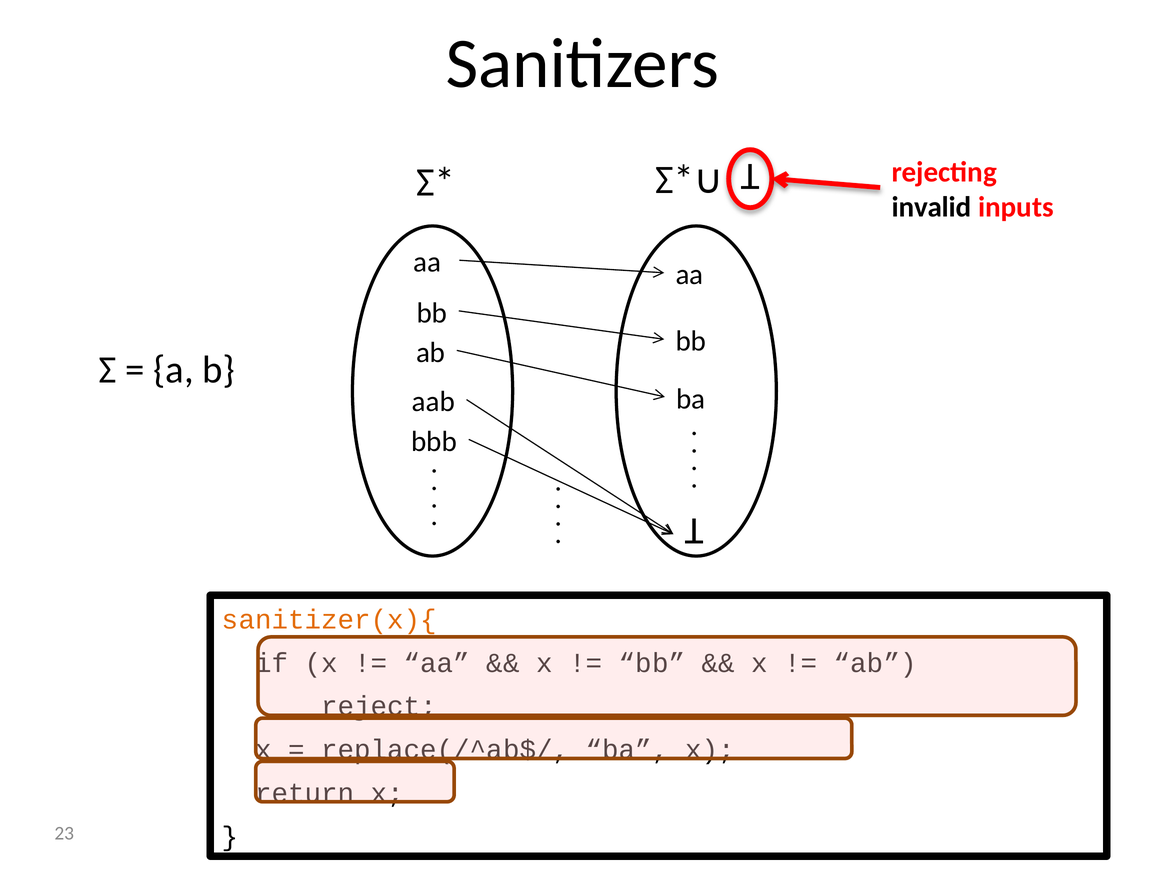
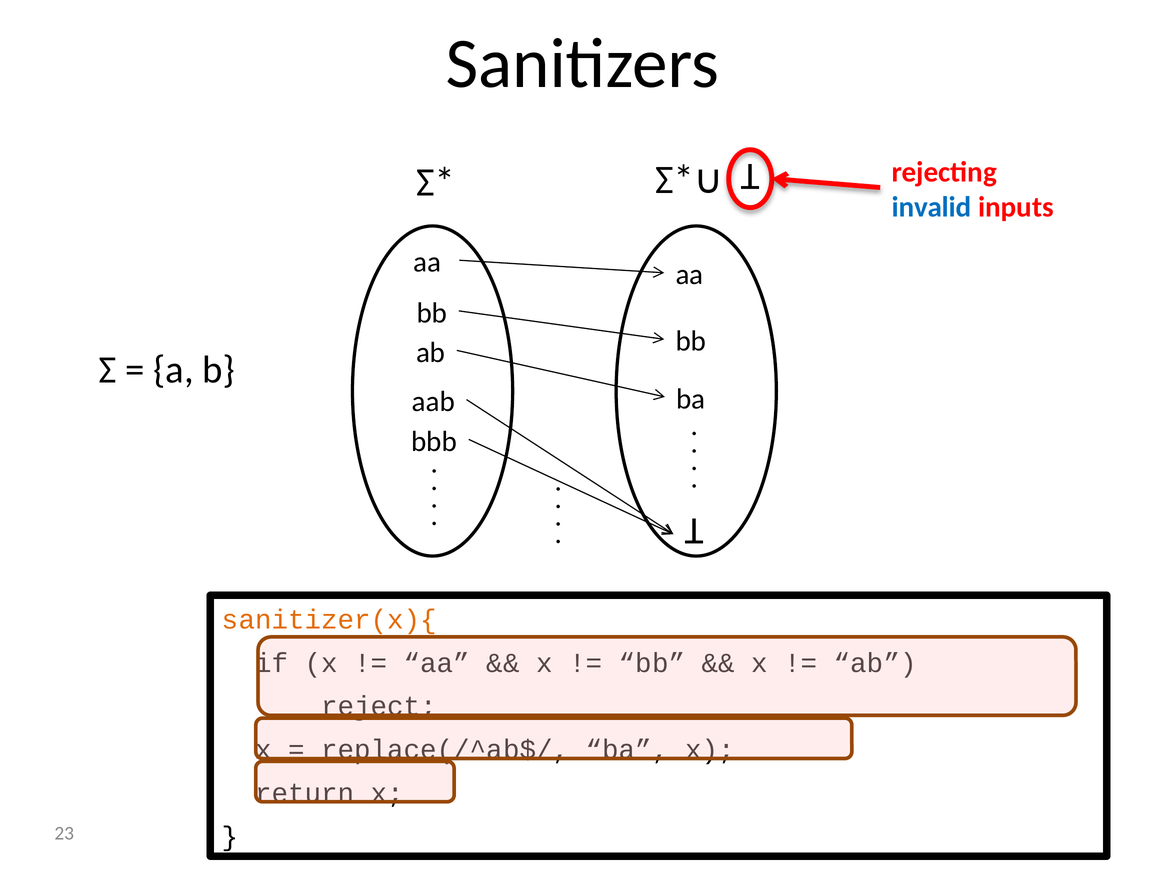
invalid colour: black -> blue
